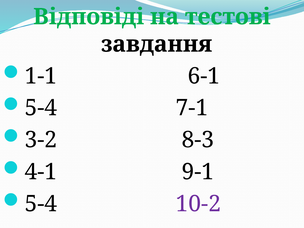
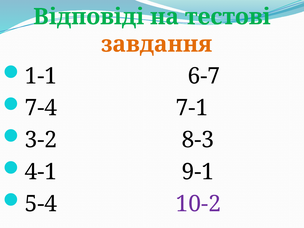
завдання colour: black -> orange
6-1: 6-1 -> 6-7
5-4 at (41, 108): 5-4 -> 7-4
